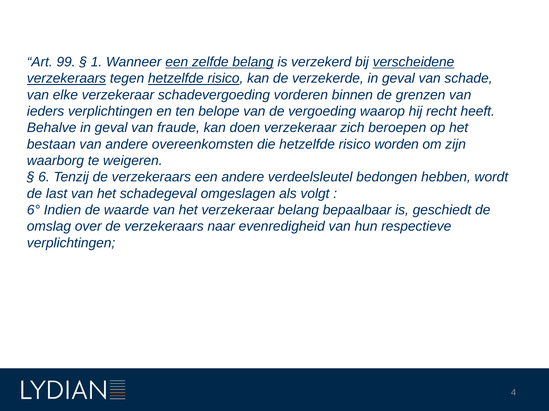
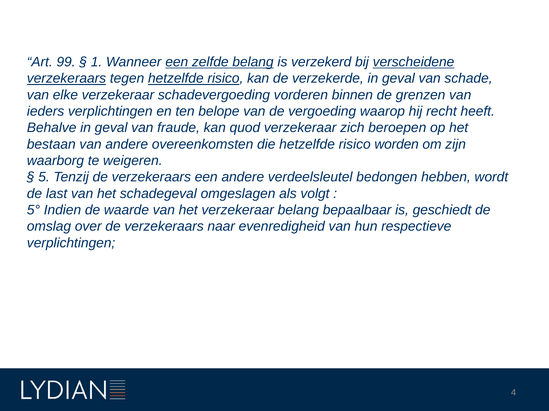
doen: doen -> quod
6: 6 -> 5
6°: 6° -> 5°
